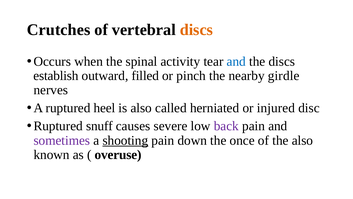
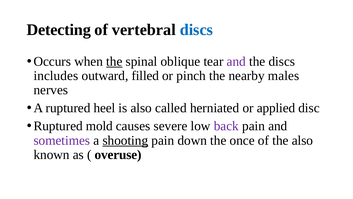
Crutches: Crutches -> Detecting
discs at (196, 30) colour: orange -> blue
the at (114, 61) underline: none -> present
activity: activity -> oblique
and at (236, 61) colour: blue -> purple
establish: establish -> includes
girdle: girdle -> males
injured: injured -> applied
snuff: snuff -> mold
